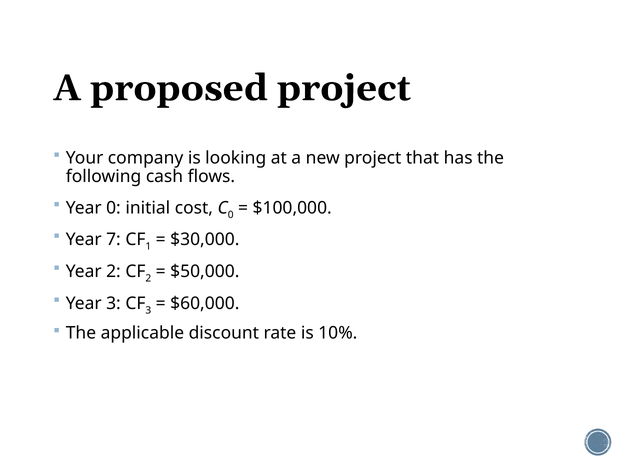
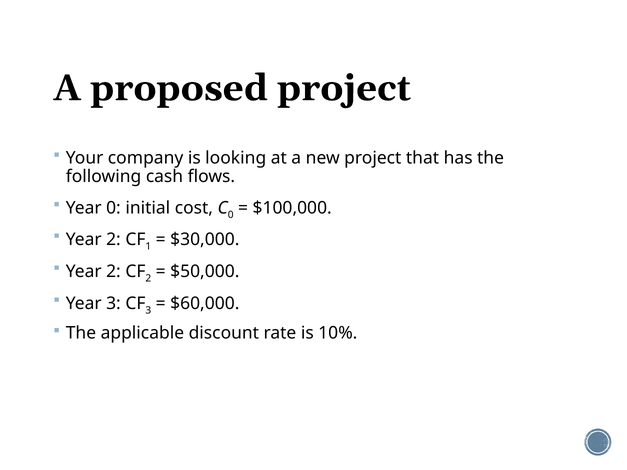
7 at (113, 240): 7 -> 2
